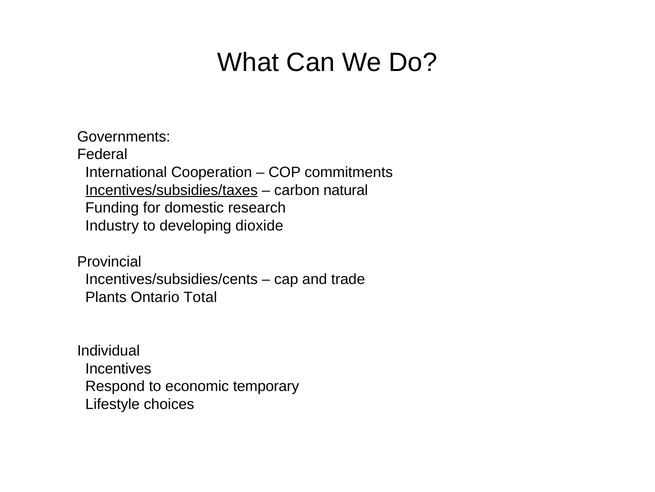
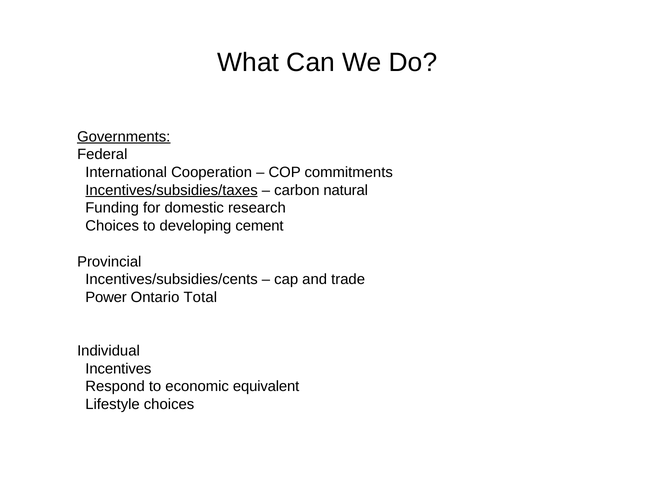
Governments underline: none -> present
Industry at (112, 226): Industry -> Choices
dioxide: dioxide -> cement
Plants: Plants -> Power
temporary: temporary -> equivalent
